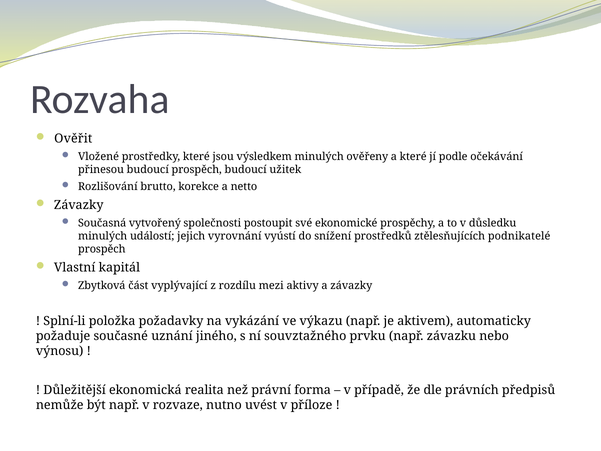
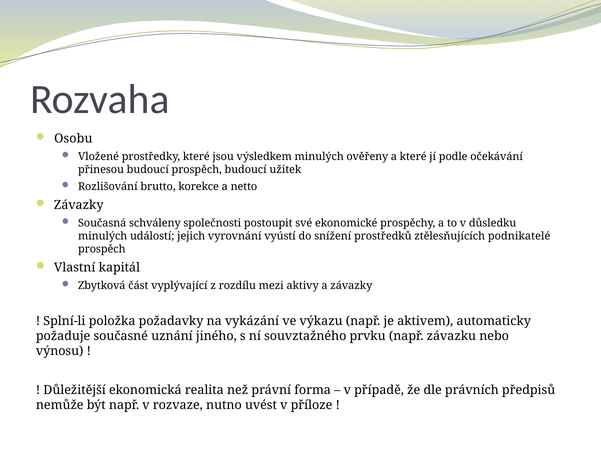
Ověřit: Ověřit -> Osobu
vytvořený: vytvořený -> schváleny
